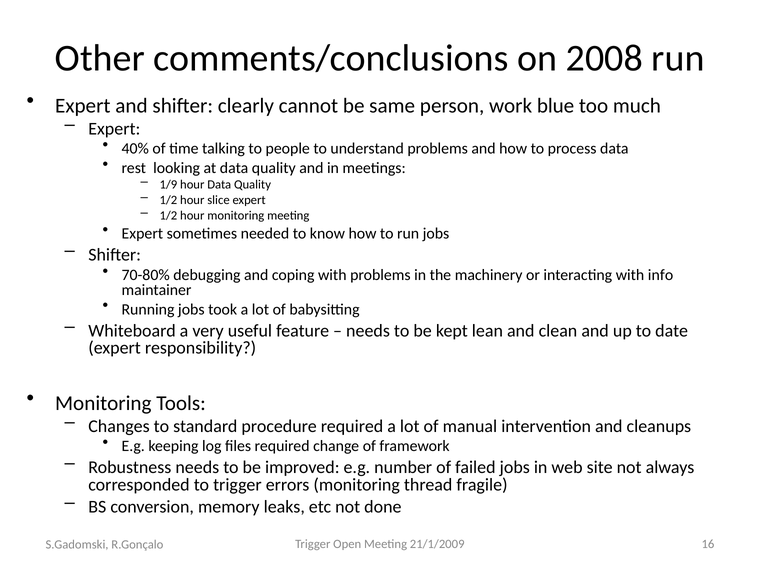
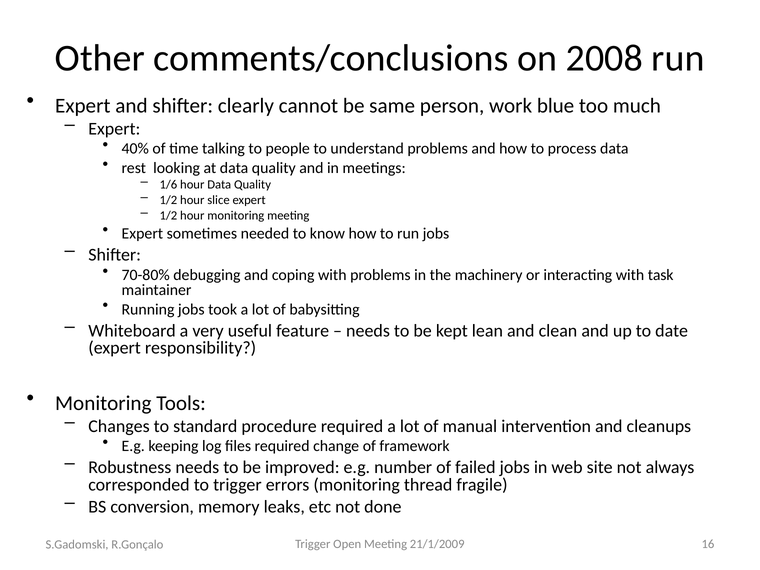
1/9: 1/9 -> 1/6
info: info -> task
